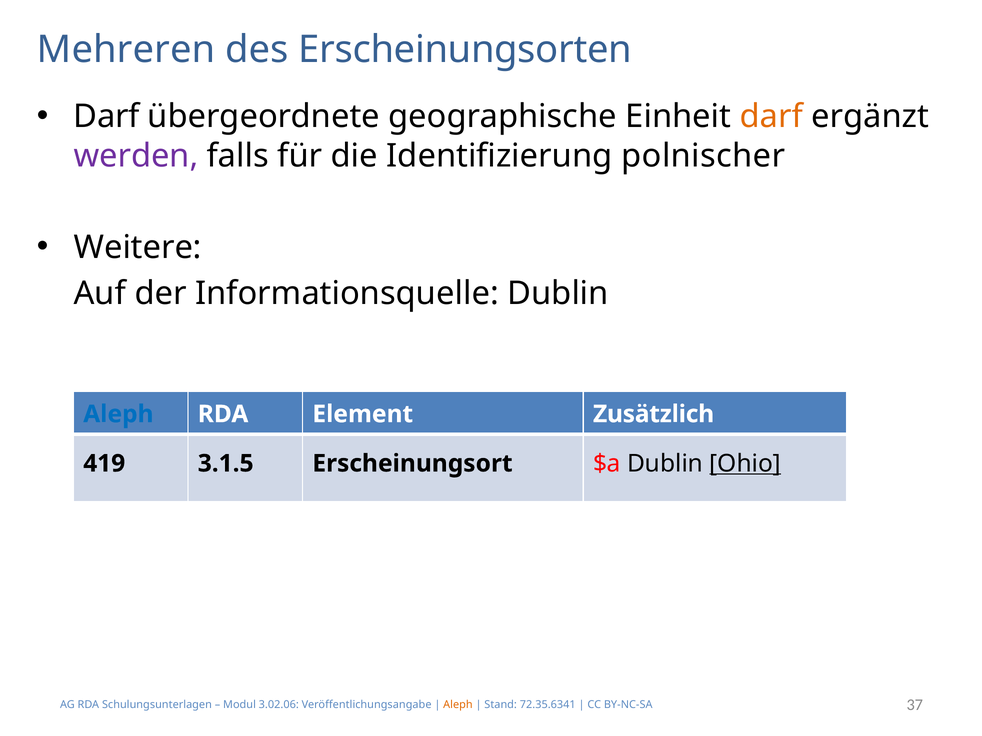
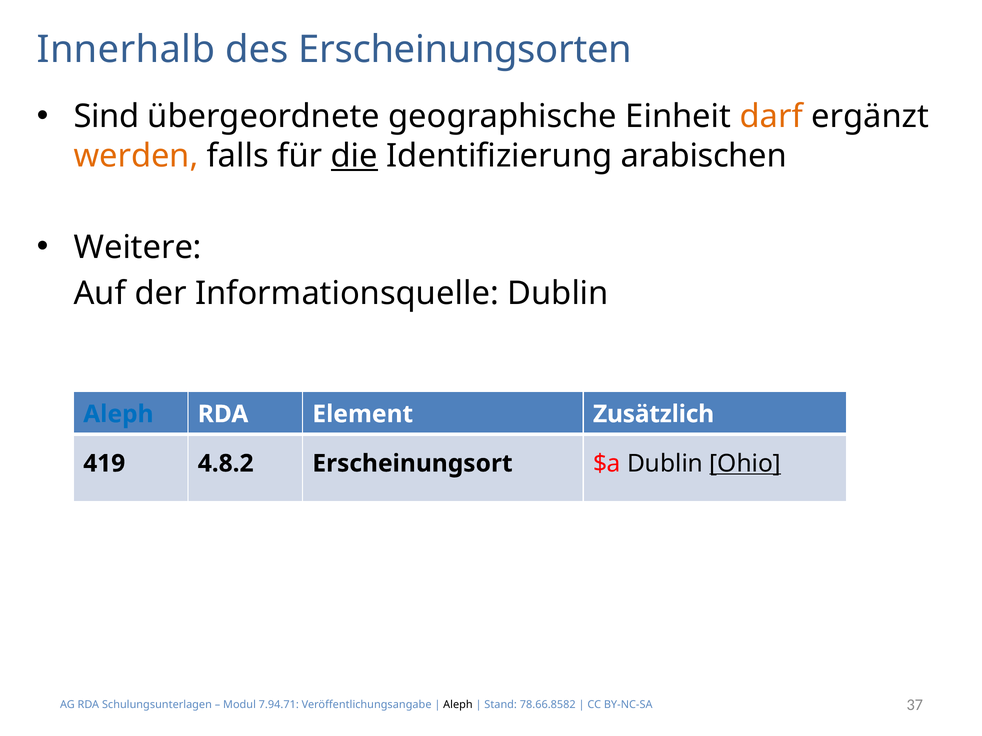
Mehreren: Mehreren -> Innerhalb
Darf at (106, 117): Darf -> Sind
werden colour: purple -> orange
die underline: none -> present
polnischer: polnischer -> arabischen
3.1.5: 3.1.5 -> 4.8.2
3.02.06: 3.02.06 -> 7.94.71
Aleph at (458, 705) colour: orange -> black
72.35.6341: 72.35.6341 -> 78.66.8582
